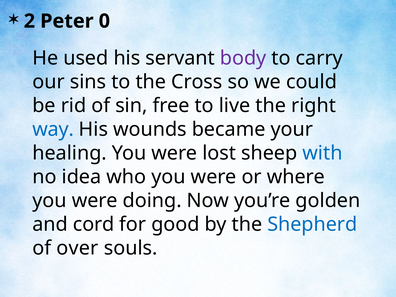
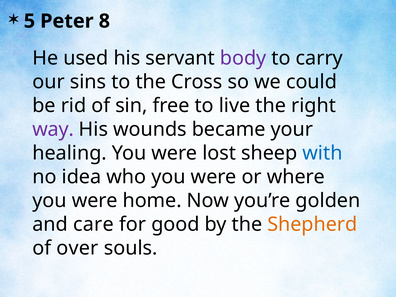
2: 2 -> 5
0: 0 -> 8
way colour: blue -> purple
doing: doing -> home
cord: cord -> care
Shepherd colour: blue -> orange
